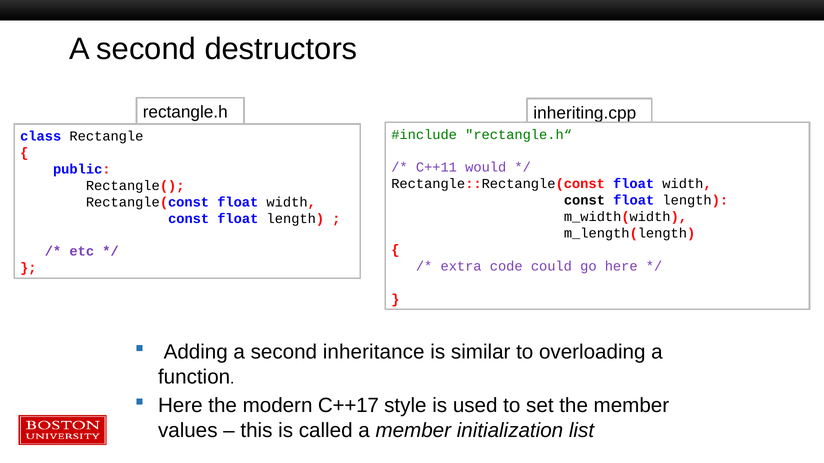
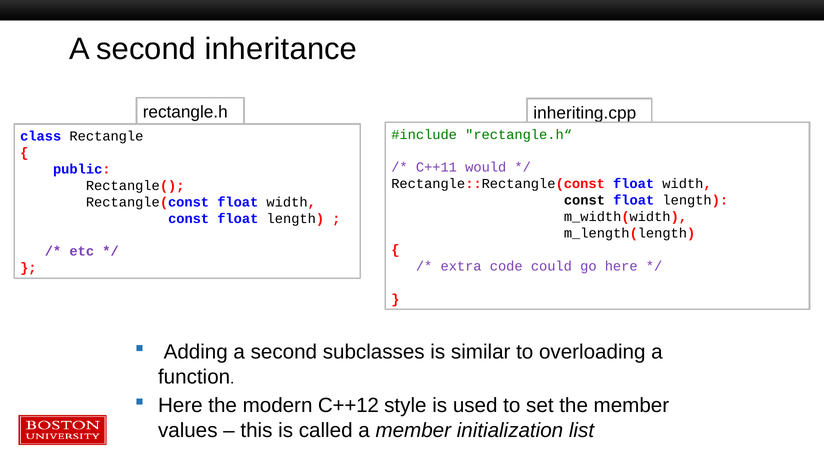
destructors: destructors -> inheritance
inheritance: inheritance -> subclasses
C++17: C++17 -> C++12
